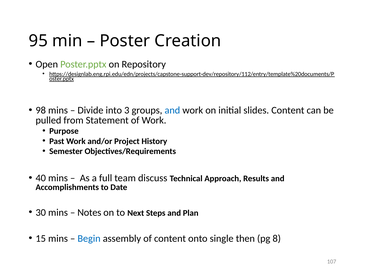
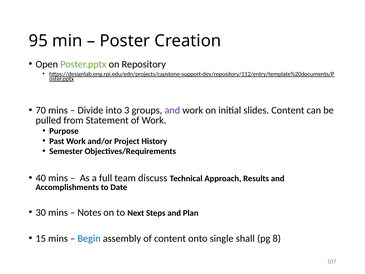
98: 98 -> 70
and at (172, 110) colour: blue -> purple
then: then -> shall
